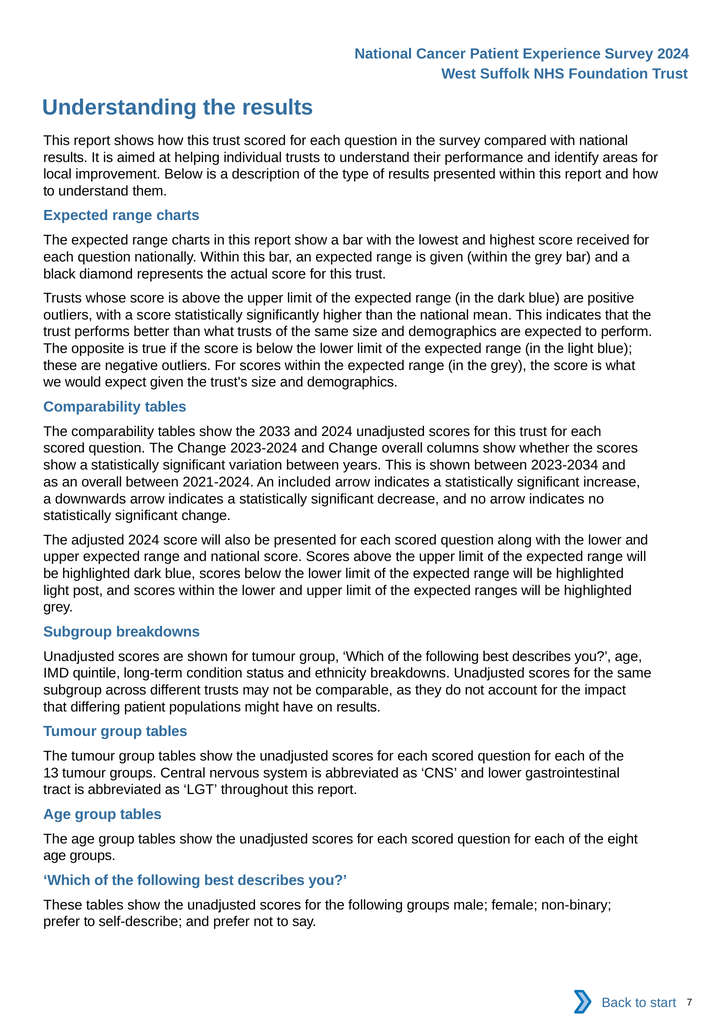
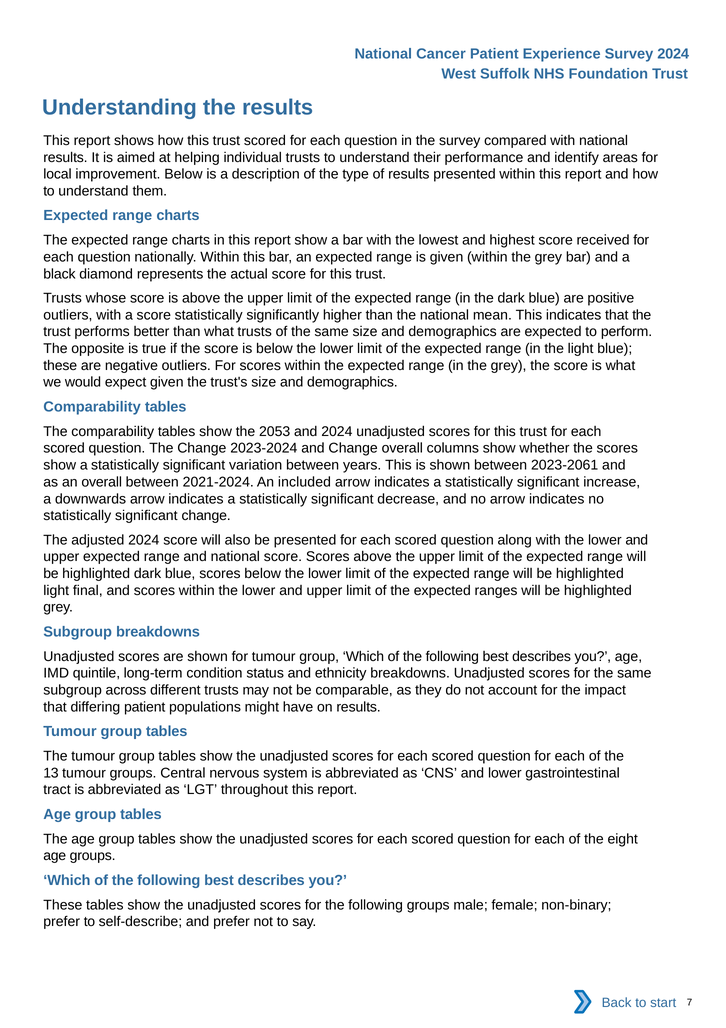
2033: 2033 -> 2053
2023-2034: 2023-2034 -> 2023-2061
post: post -> final
